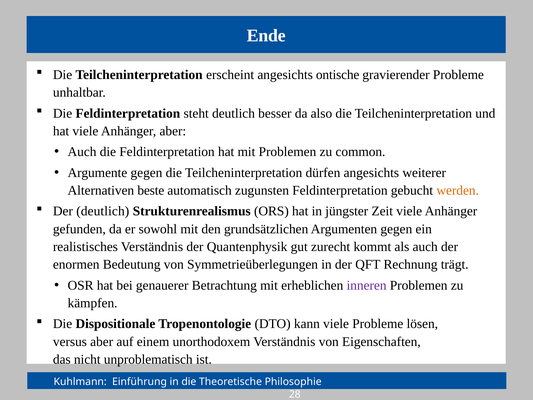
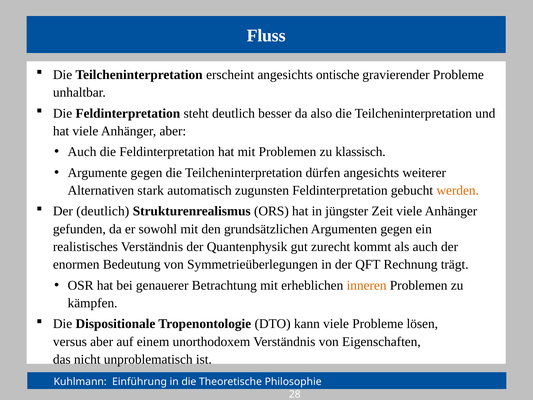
Ende: Ende -> Fluss
common: common -> klassisch
beste: beste -> stark
inneren colour: purple -> orange
